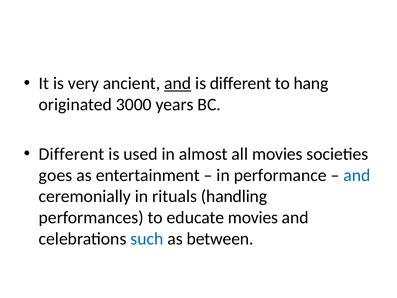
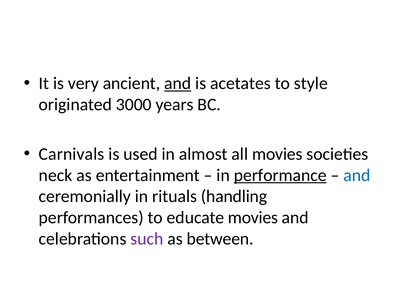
is different: different -> acetates
hang: hang -> style
Different at (72, 154): Different -> Carnivals
goes: goes -> neck
performance underline: none -> present
such colour: blue -> purple
